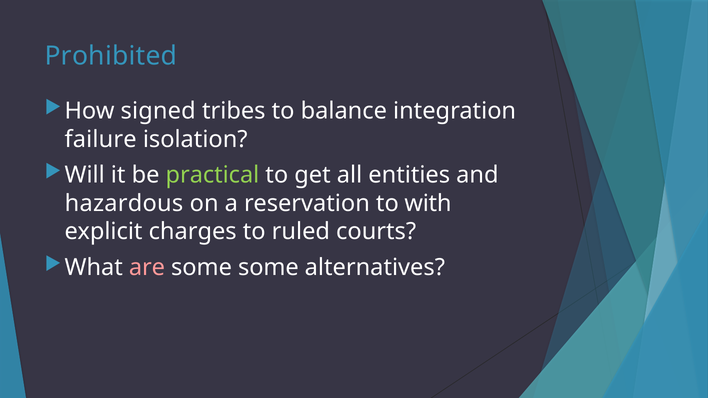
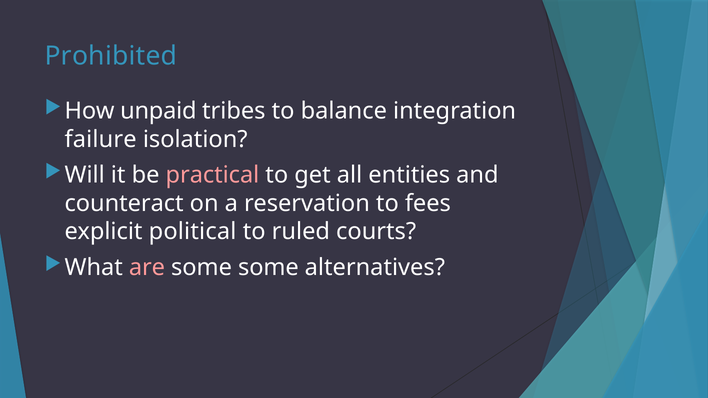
signed: signed -> unpaid
practical colour: light green -> pink
hazardous: hazardous -> counteract
with: with -> fees
charges: charges -> political
